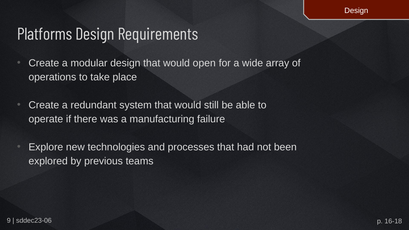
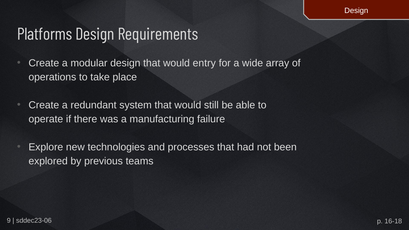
open: open -> entry
